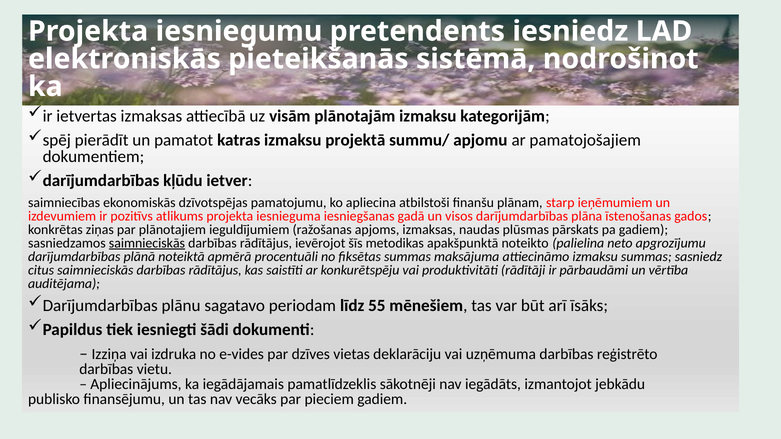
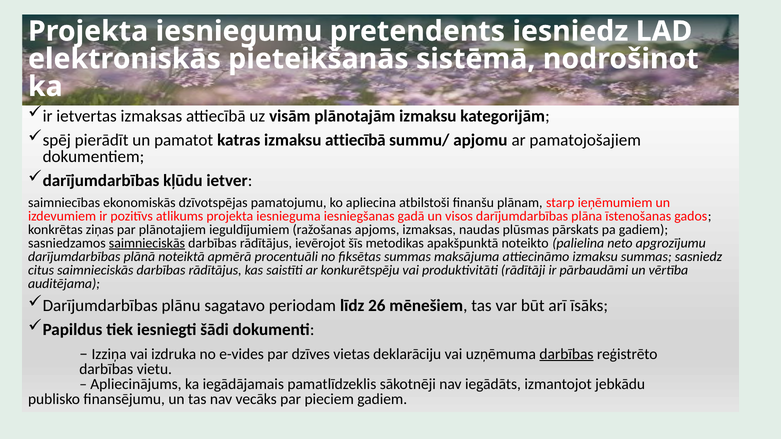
izmaksu projektā: projektā -> attiecībā
55: 55 -> 26
darbības at (566, 354) underline: none -> present
